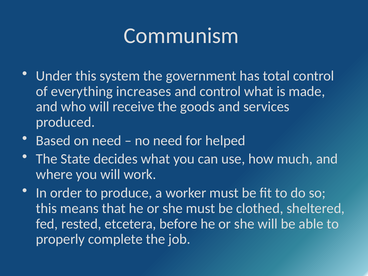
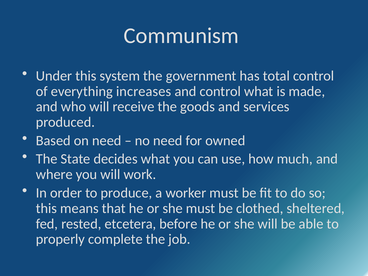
helped: helped -> owned
